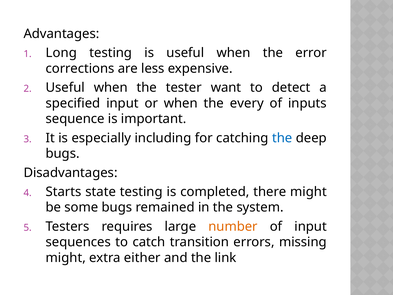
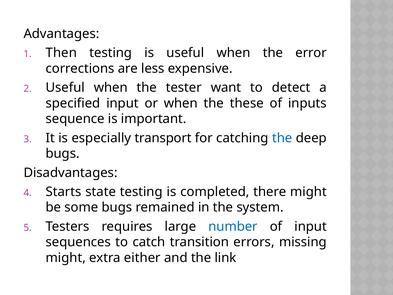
Long: Long -> Then
every: every -> these
including: including -> transport
number colour: orange -> blue
